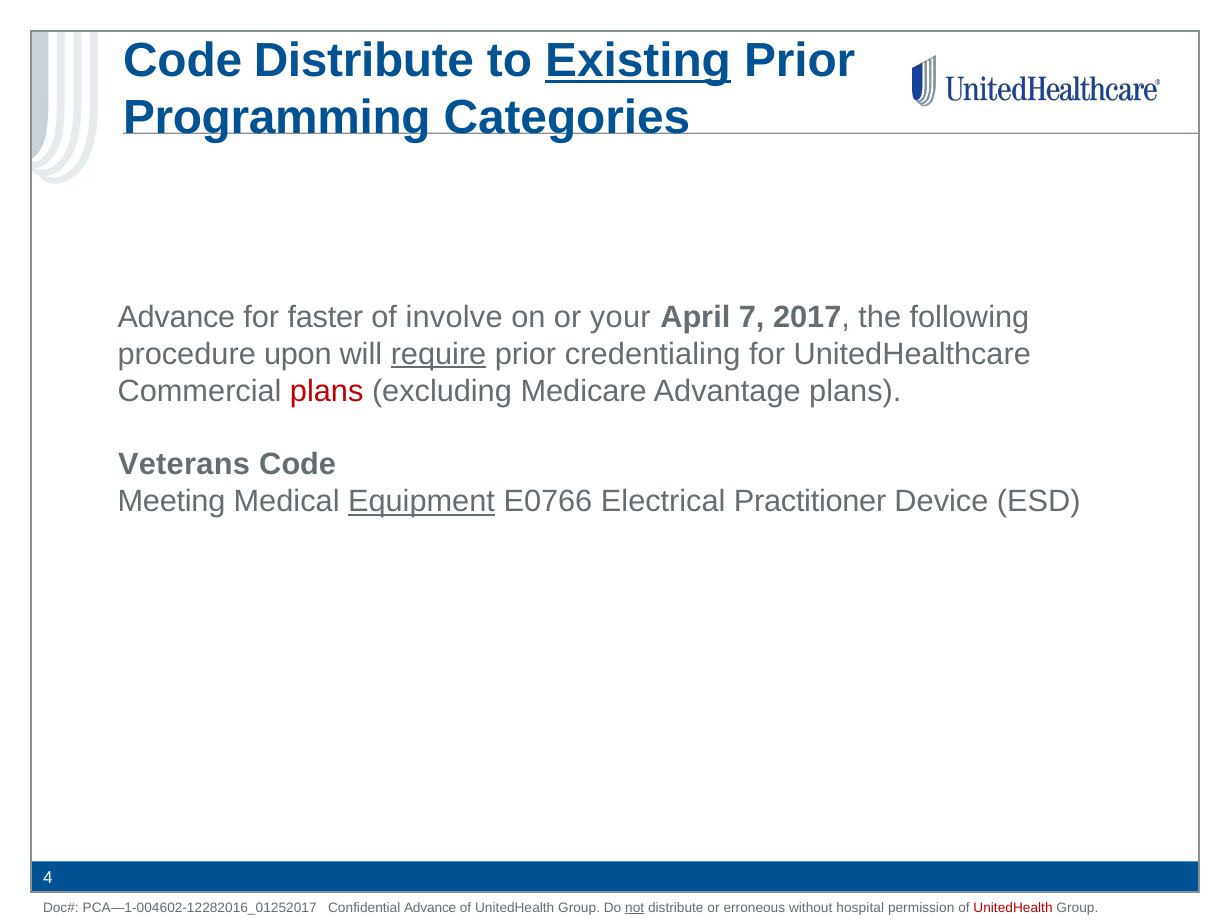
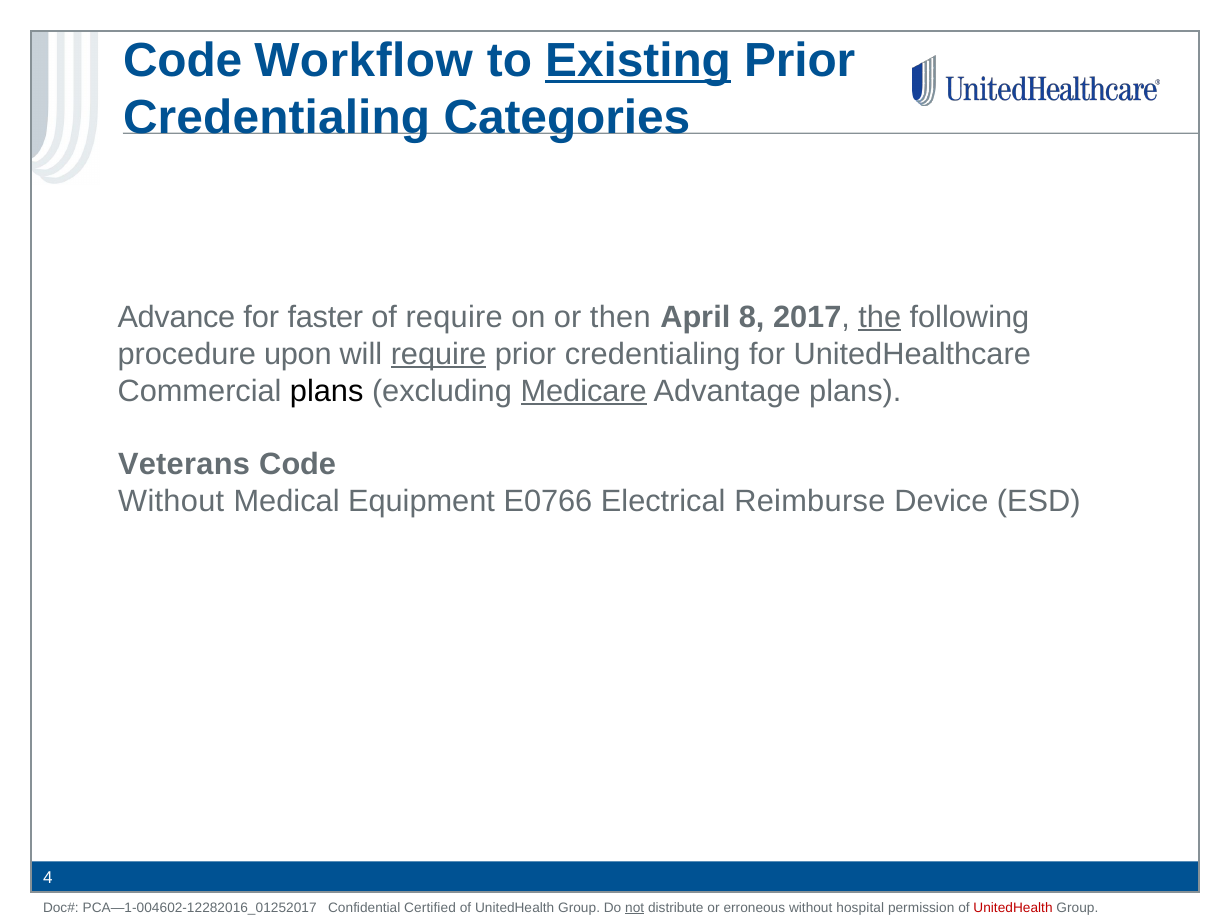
Code Distribute: Distribute -> Workflow
Programming at (277, 118): Programming -> Credentialing
of involve: involve -> require
your: your -> then
7: 7 -> 8
the underline: none -> present
plans at (327, 391) colour: red -> black
Medicare underline: none -> present
Meeting at (171, 501): Meeting -> Without
Equipment underline: present -> none
Practitioner: Practitioner -> Reimburse
Confidential Advance: Advance -> Certified
